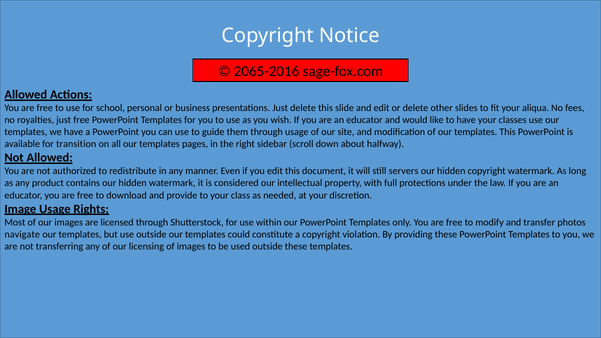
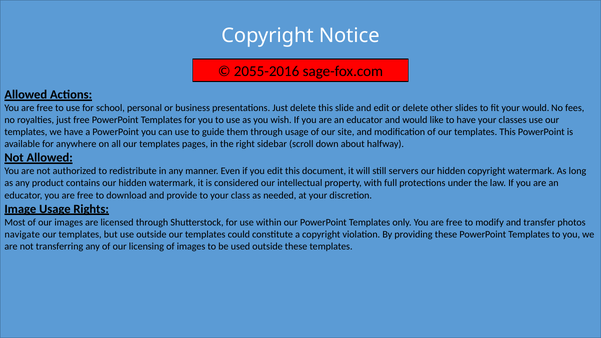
2065-2016: 2065-2016 -> 2055-2016
your aliqua: aliqua -> would
transition: transition -> anywhere
